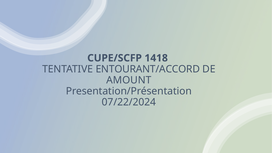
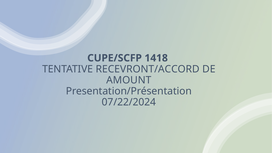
ENTOURANT/ACCORD: ENTOURANT/ACCORD -> RECEVRONT/ACCORD
